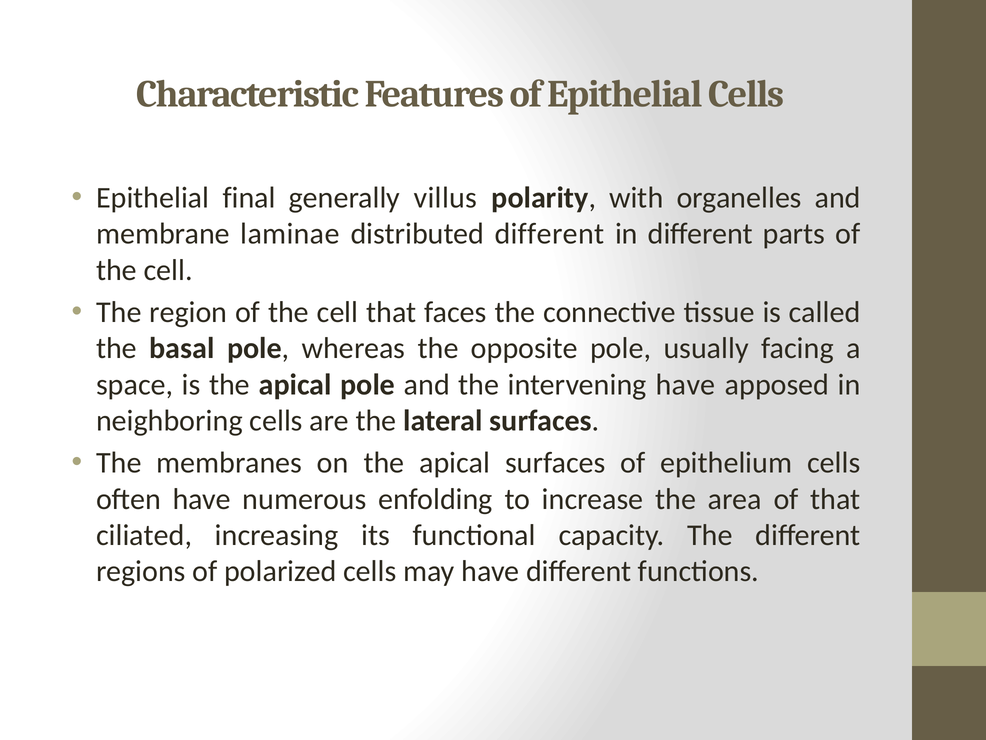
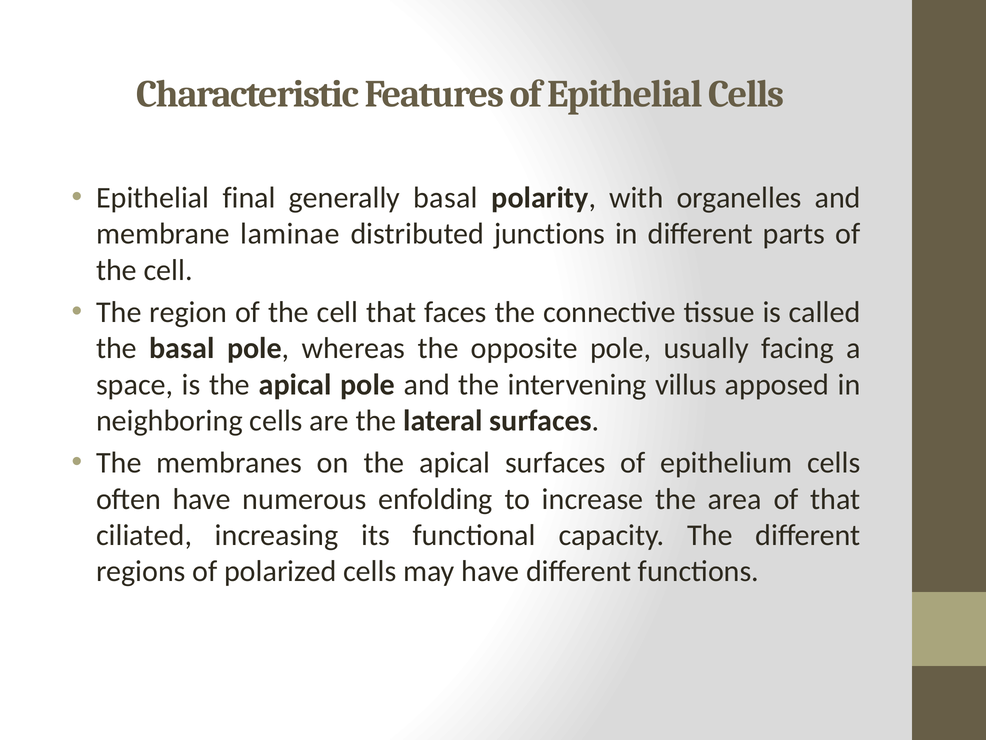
generally villus: villus -> basal
distributed different: different -> junctions
intervening have: have -> villus
